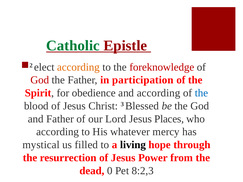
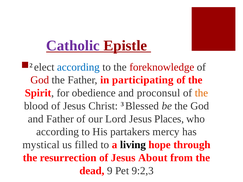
Catholic colour: green -> purple
according at (78, 67) colour: orange -> blue
participation: participation -> participating
and according: according -> proconsul
the at (201, 93) colour: blue -> orange
whatever: whatever -> partakers
Power: Power -> About
0: 0 -> 9
8:2,3: 8:2,3 -> 9:2,3
